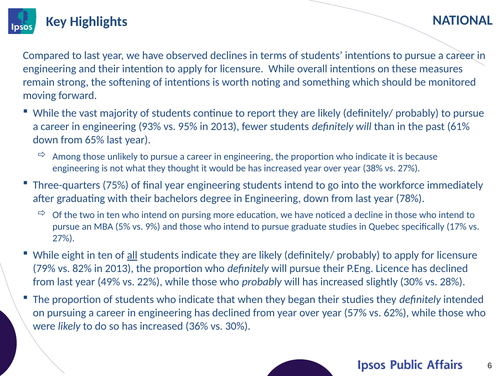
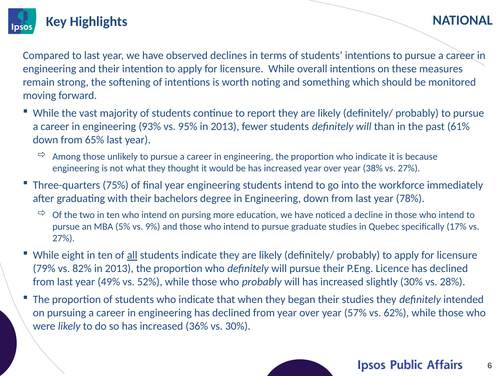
22%: 22% -> 52%
